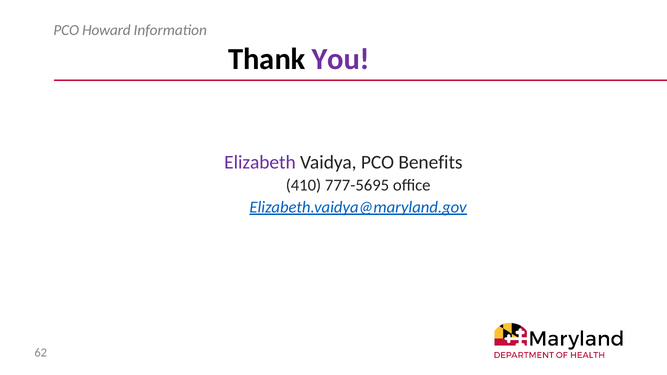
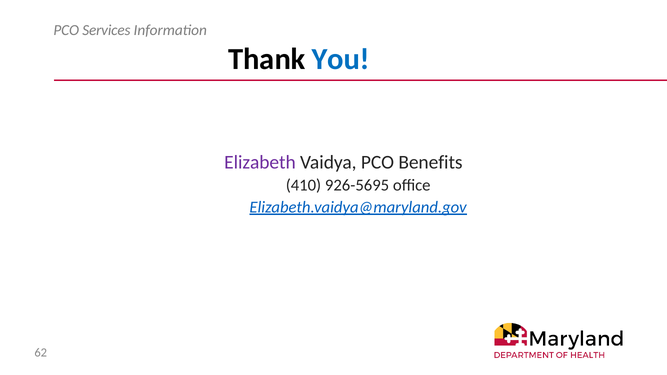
Howard: Howard -> Services
You colour: purple -> blue
777-5695: 777-5695 -> 926-5695
